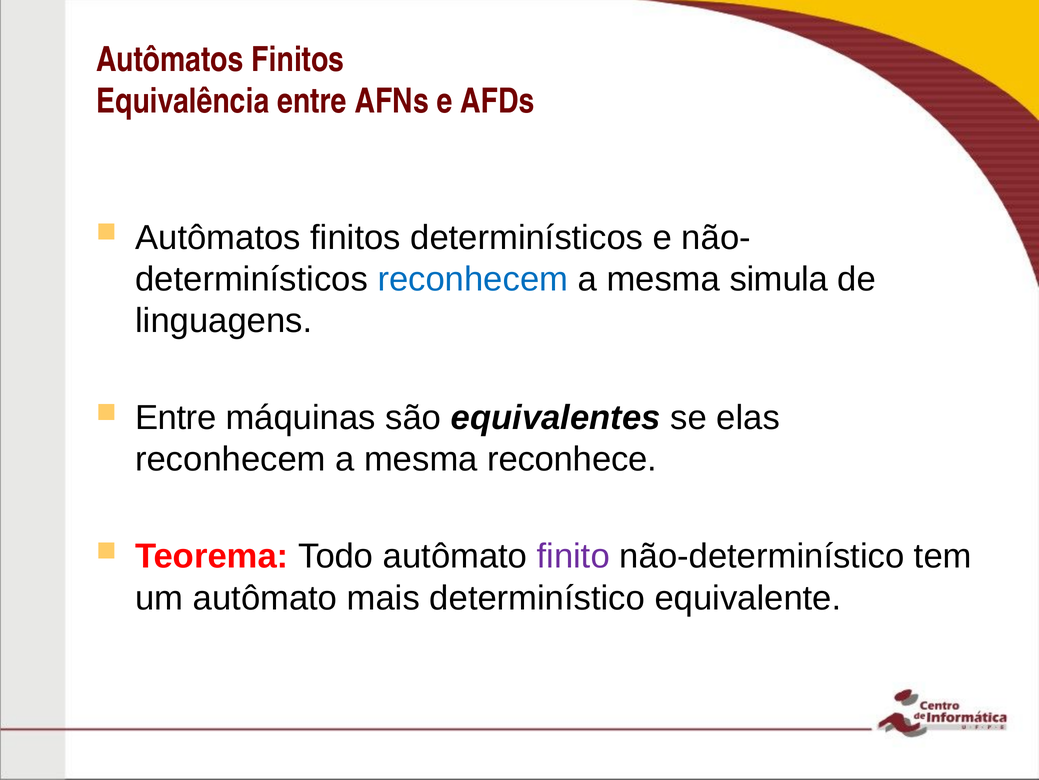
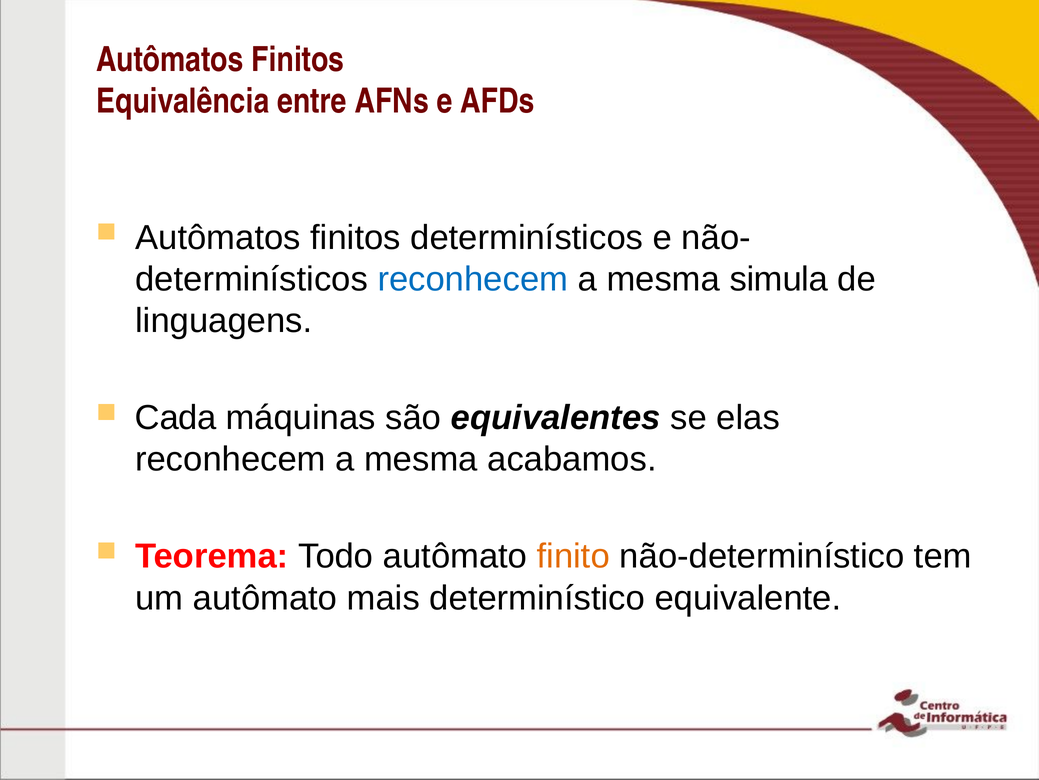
Entre at (176, 417): Entre -> Cada
reconhece: reconhece -> acabamos
finito colour: purple -> orange
